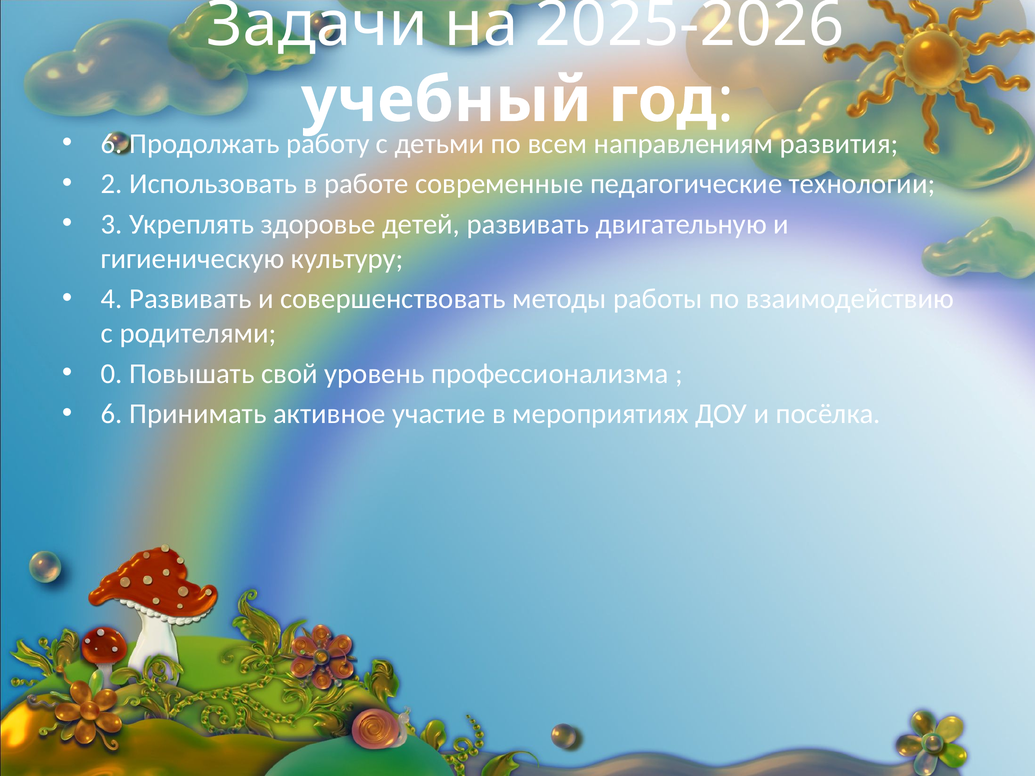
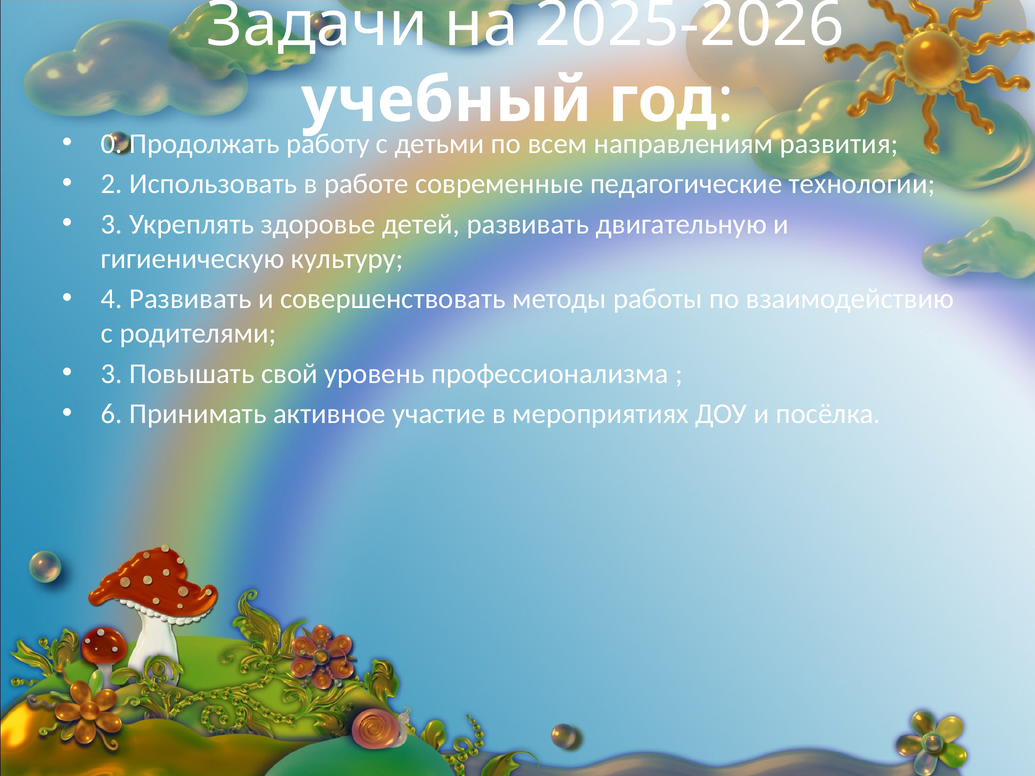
6 at (112, 144): 6 -> 0
0 at (112, 374): 0 -> 3
